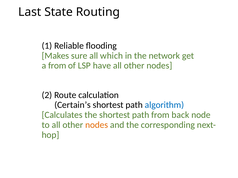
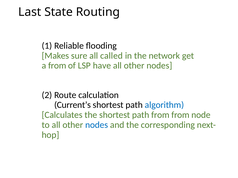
which: which -> called
Certain’s: Certain’s -> Current’s
from back: back -> from
nodes at (97, 125) colour: orange -> blue
